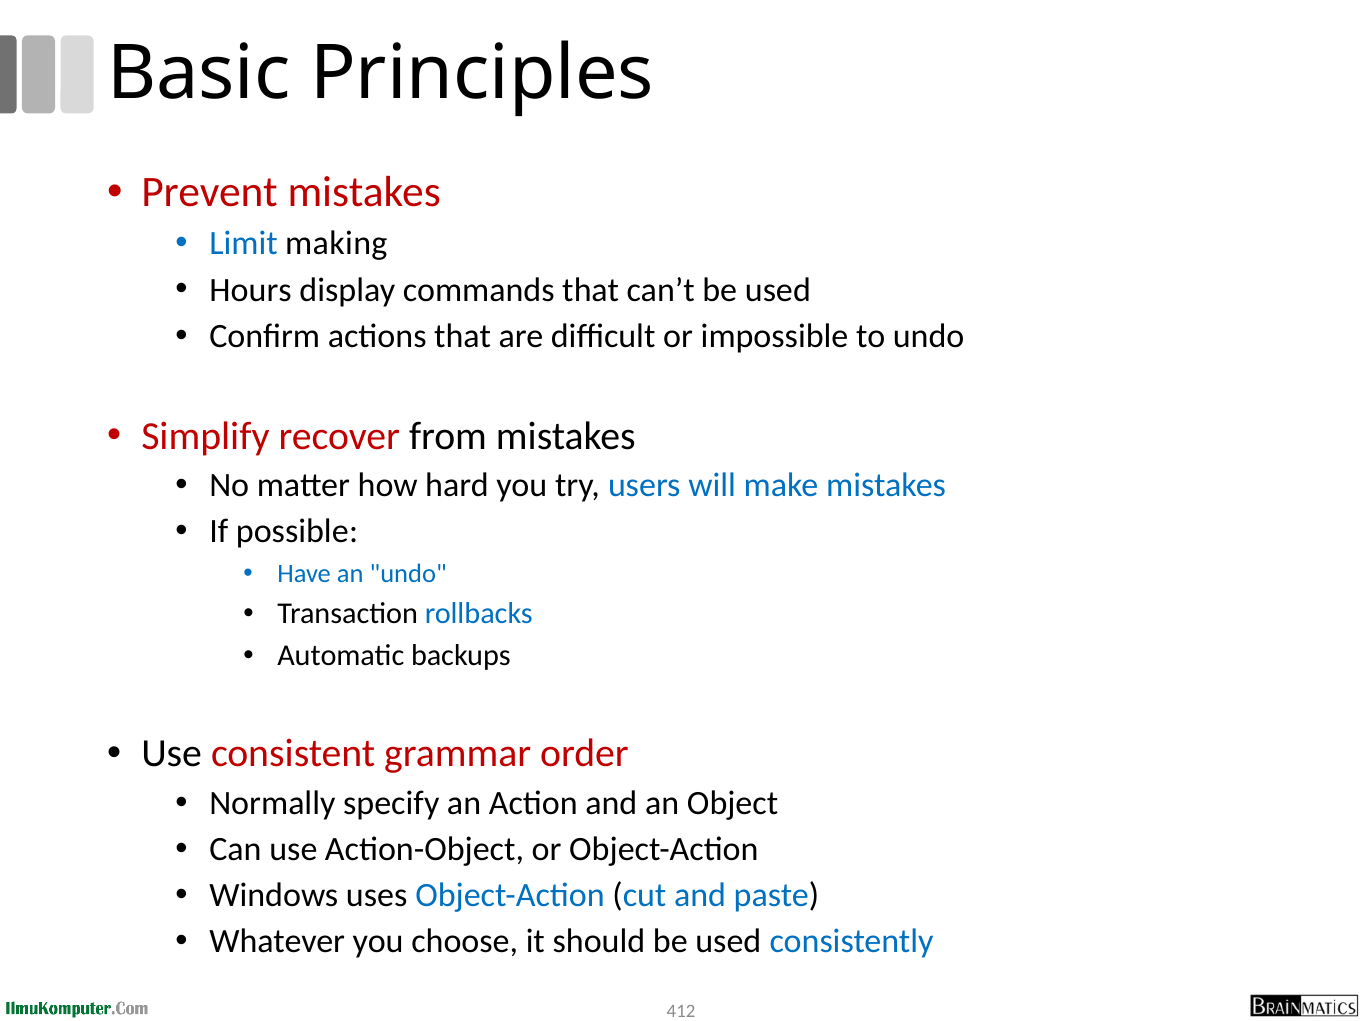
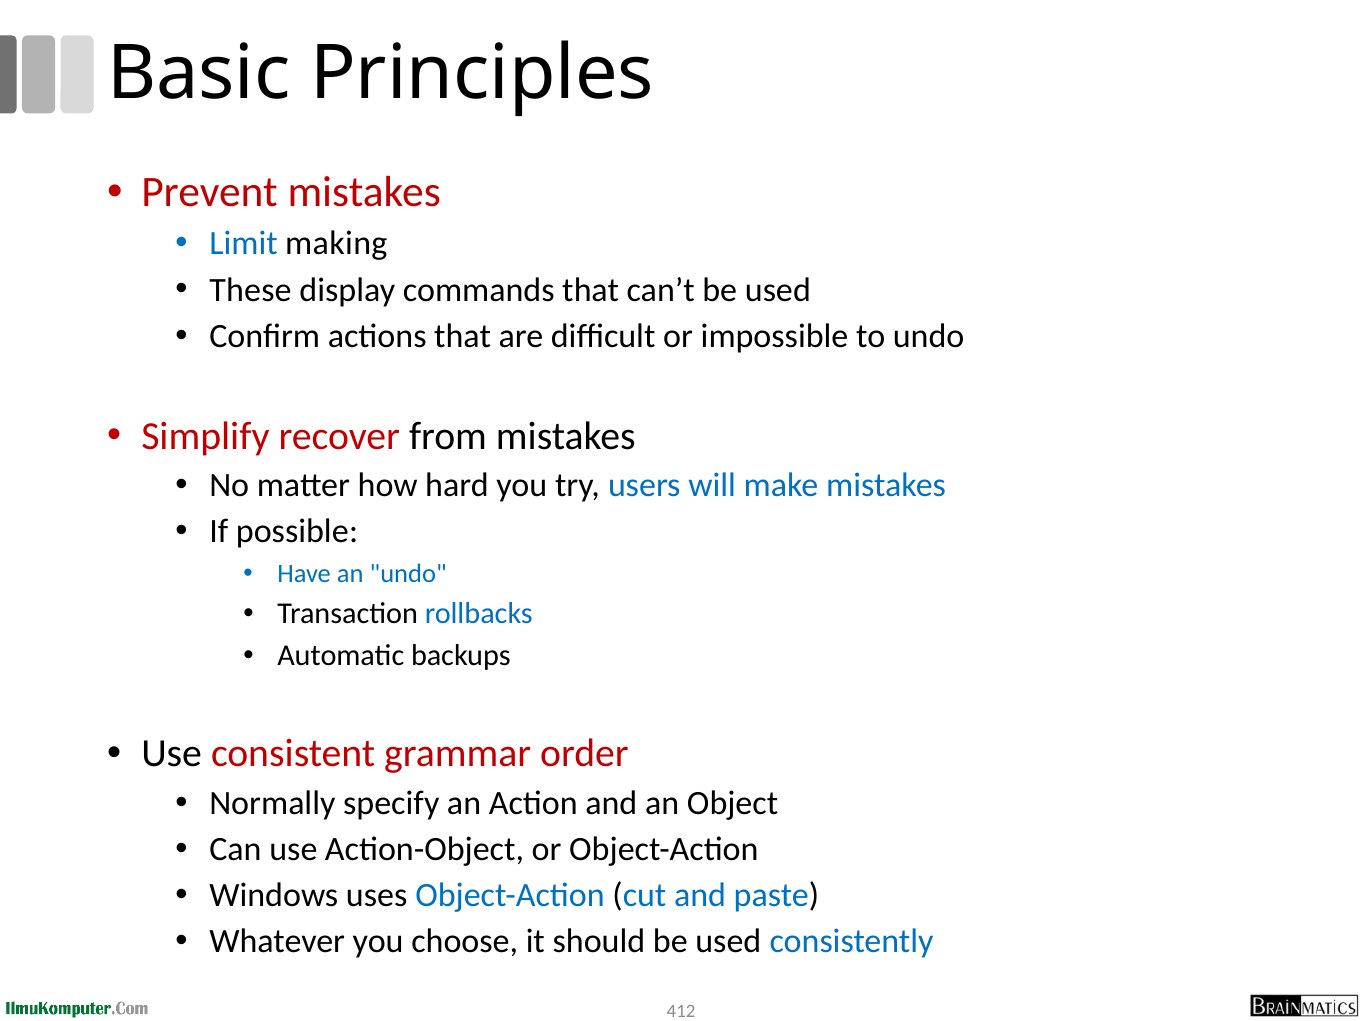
Hours: Hours -> These
